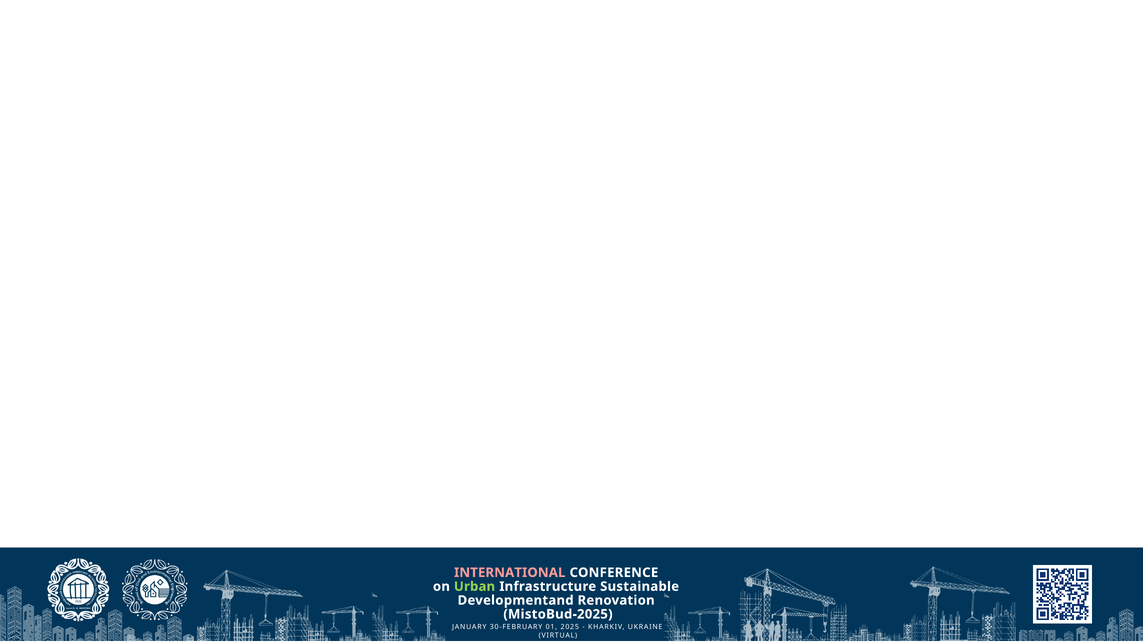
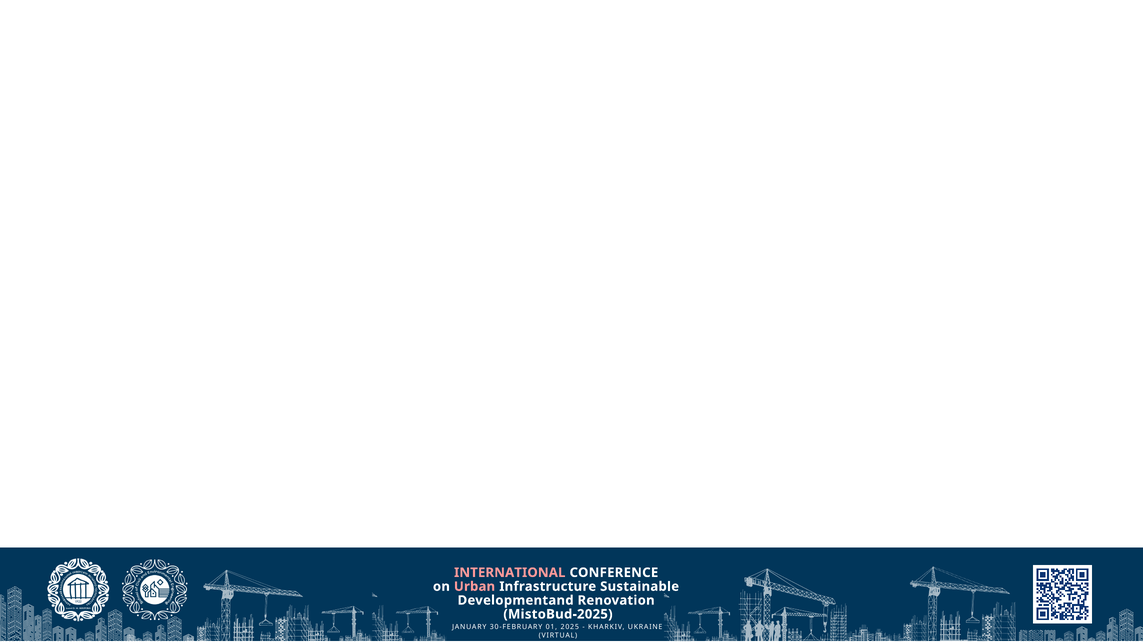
Urban colour: light green -> pink
